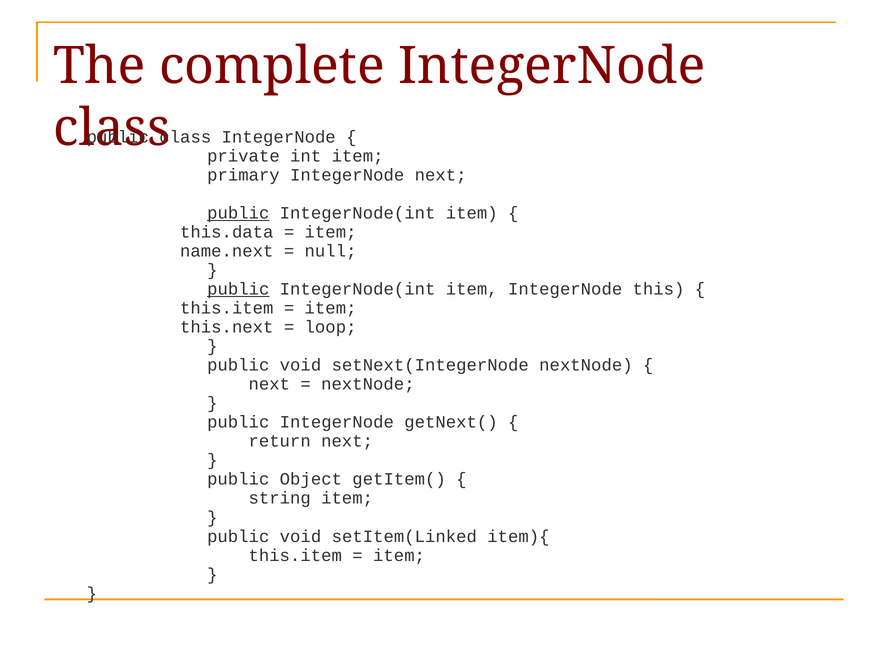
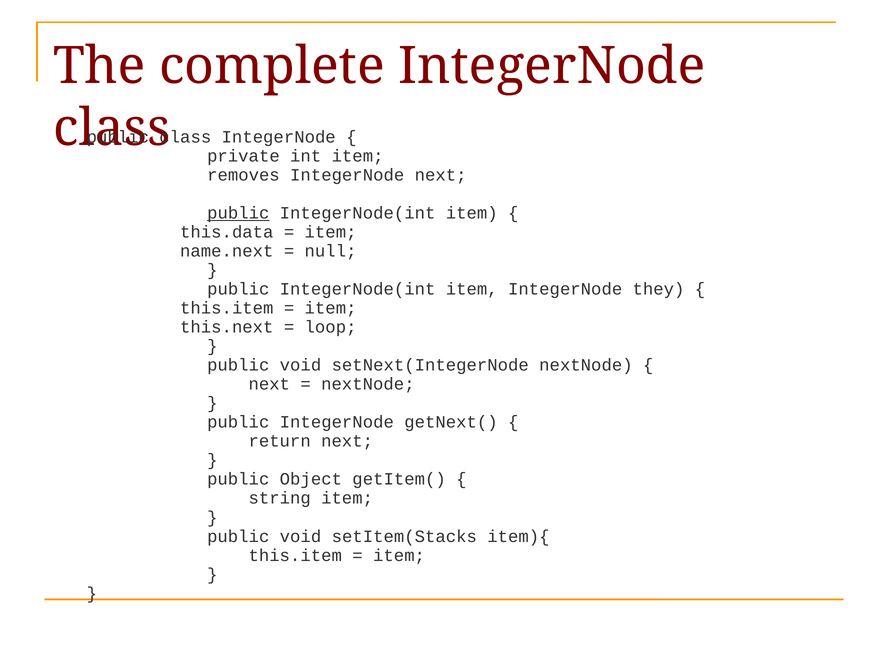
primary: primary -> removes
public at (238, 289) underline: present -> none
this: this -> they
setItem(Linked: setItem(Linked -> setItem(Stacks
